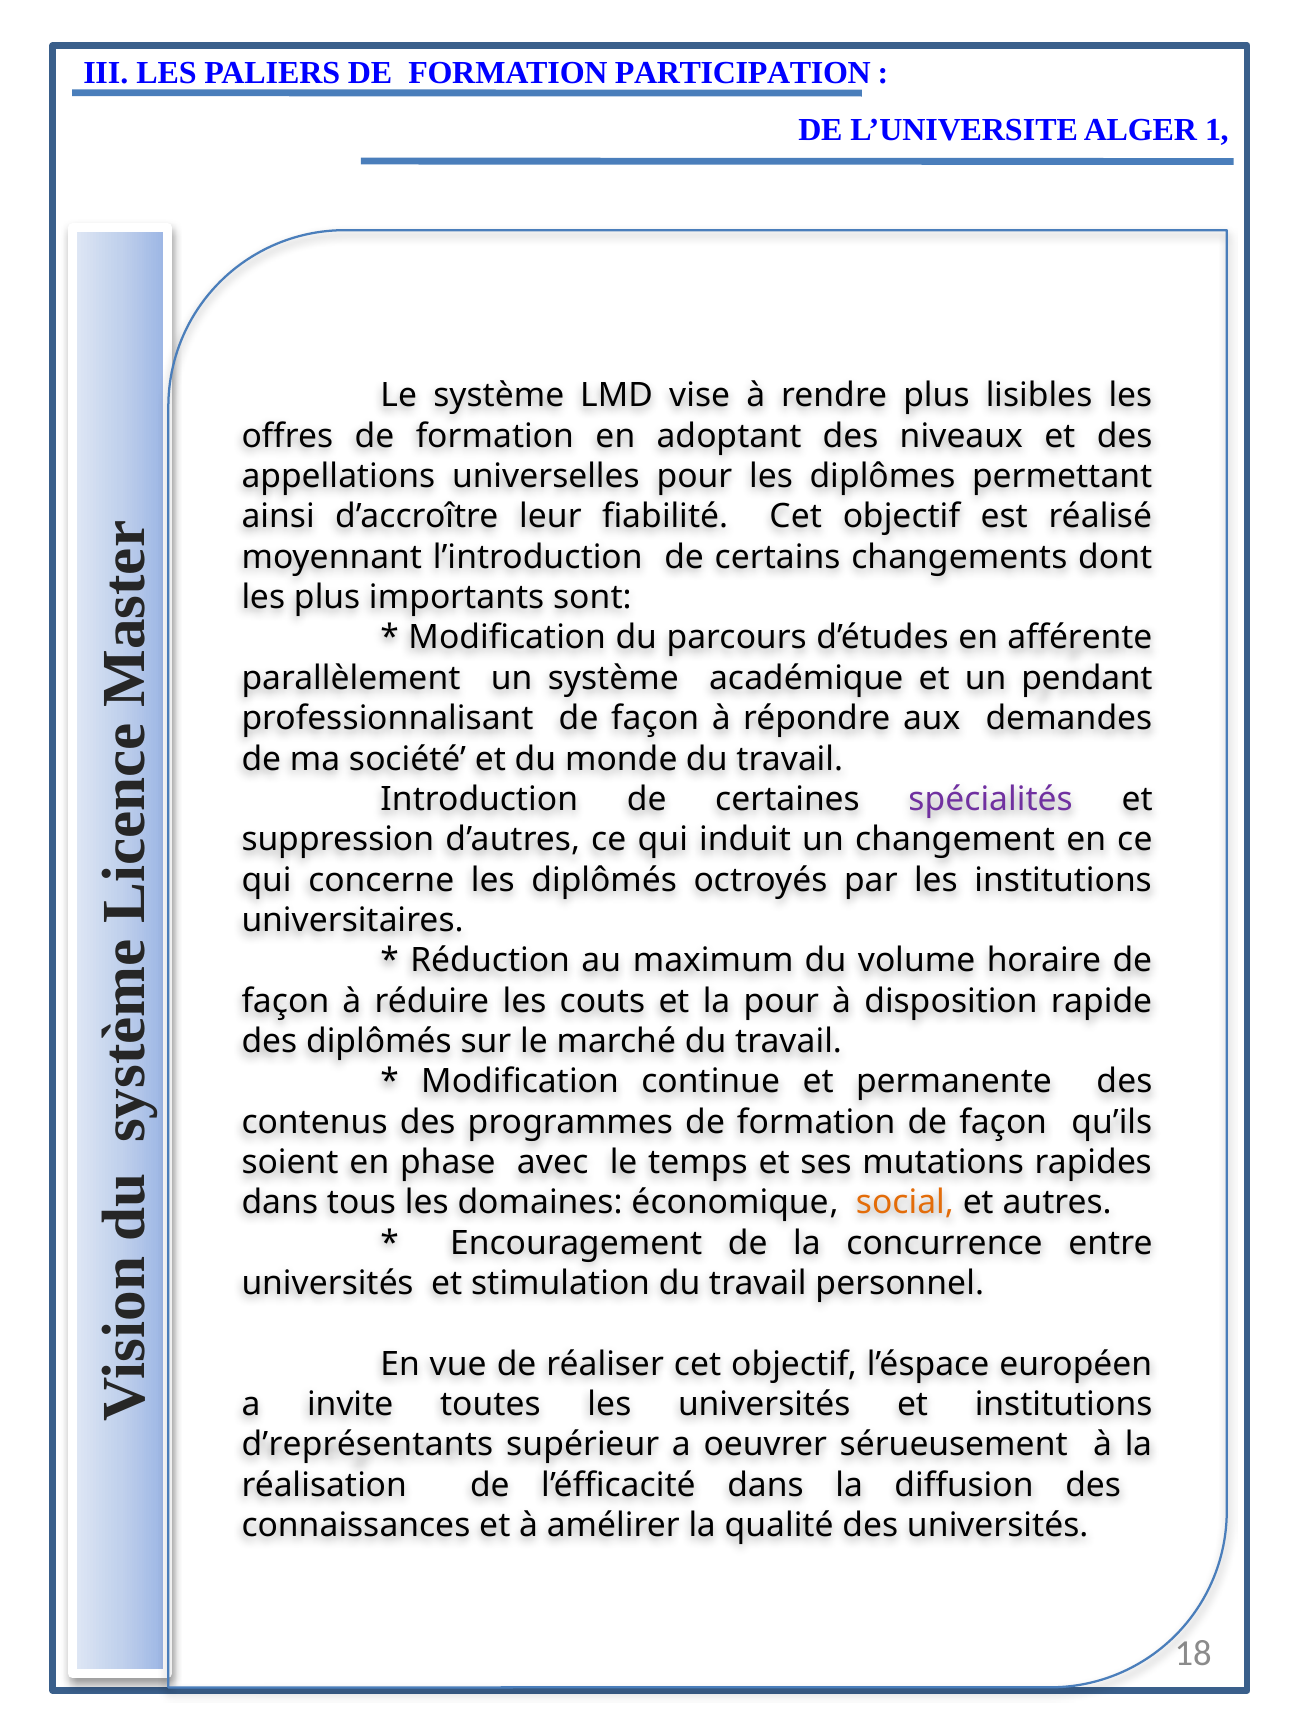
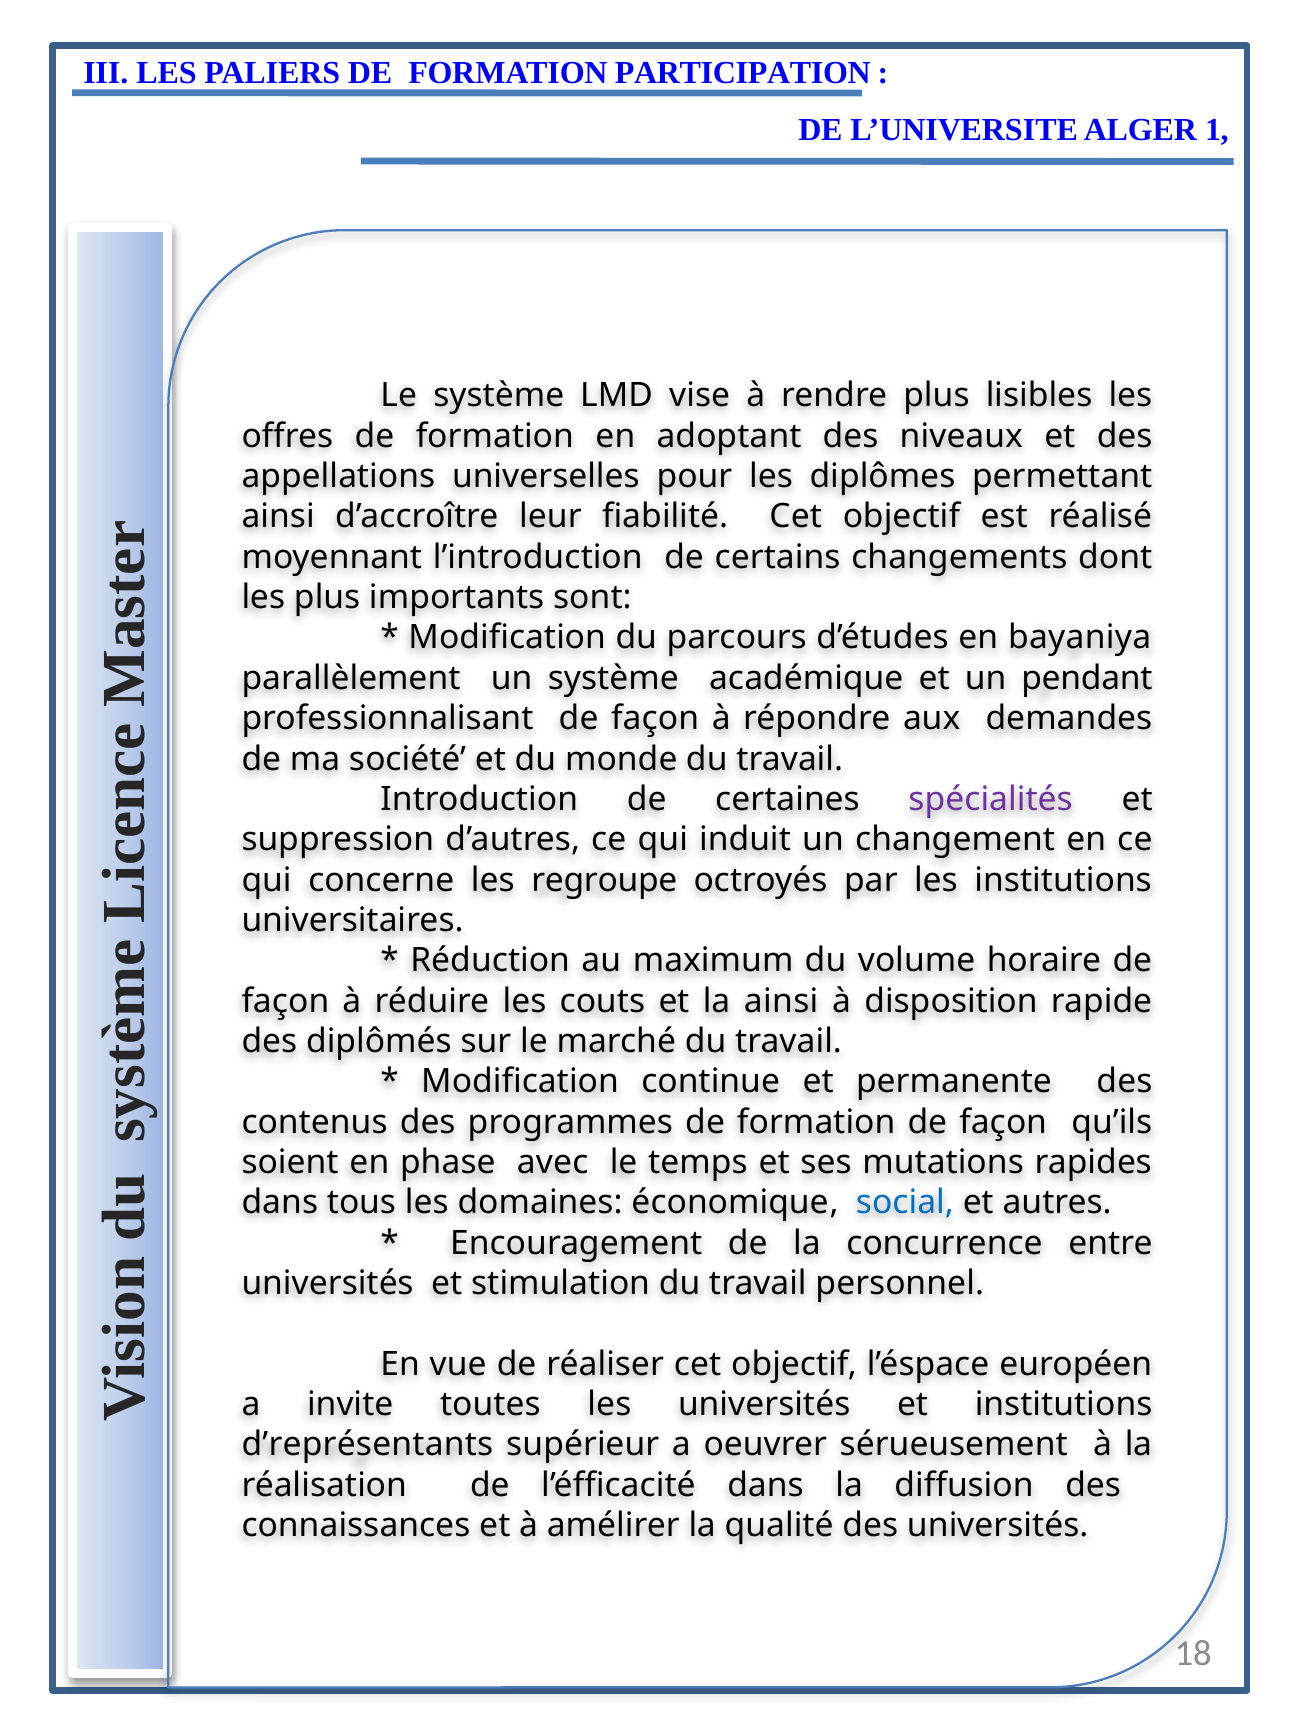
afférente: afférente -> bayaniya
les diplômés: diplômés -> regroupe
la pour: pour -> ainsi
social colour: orange -> blue
